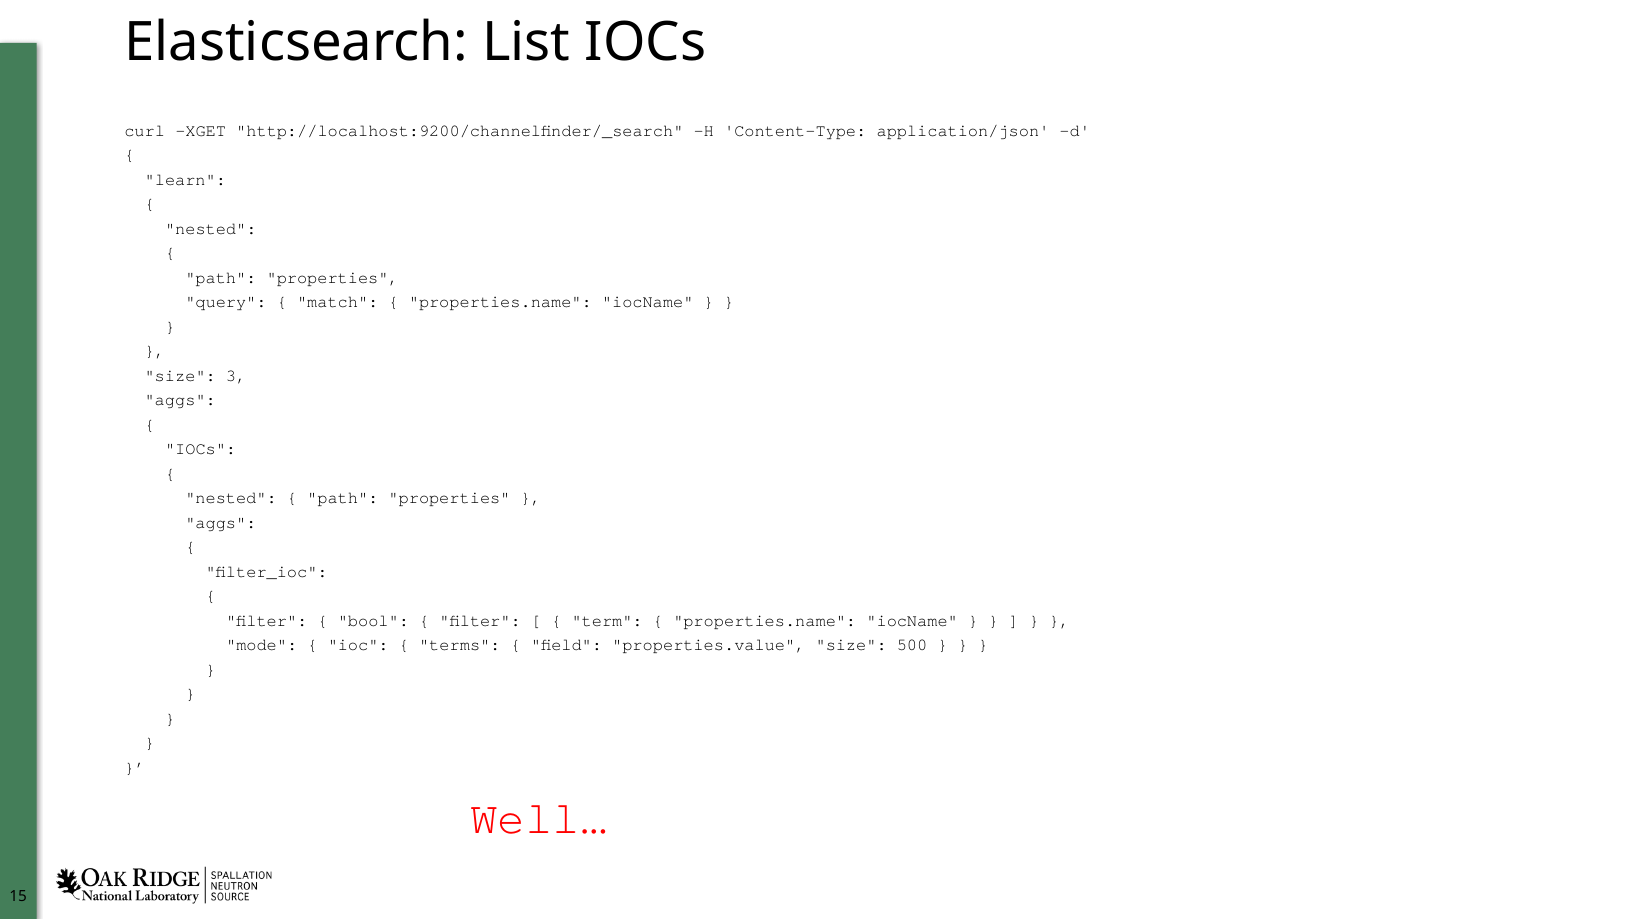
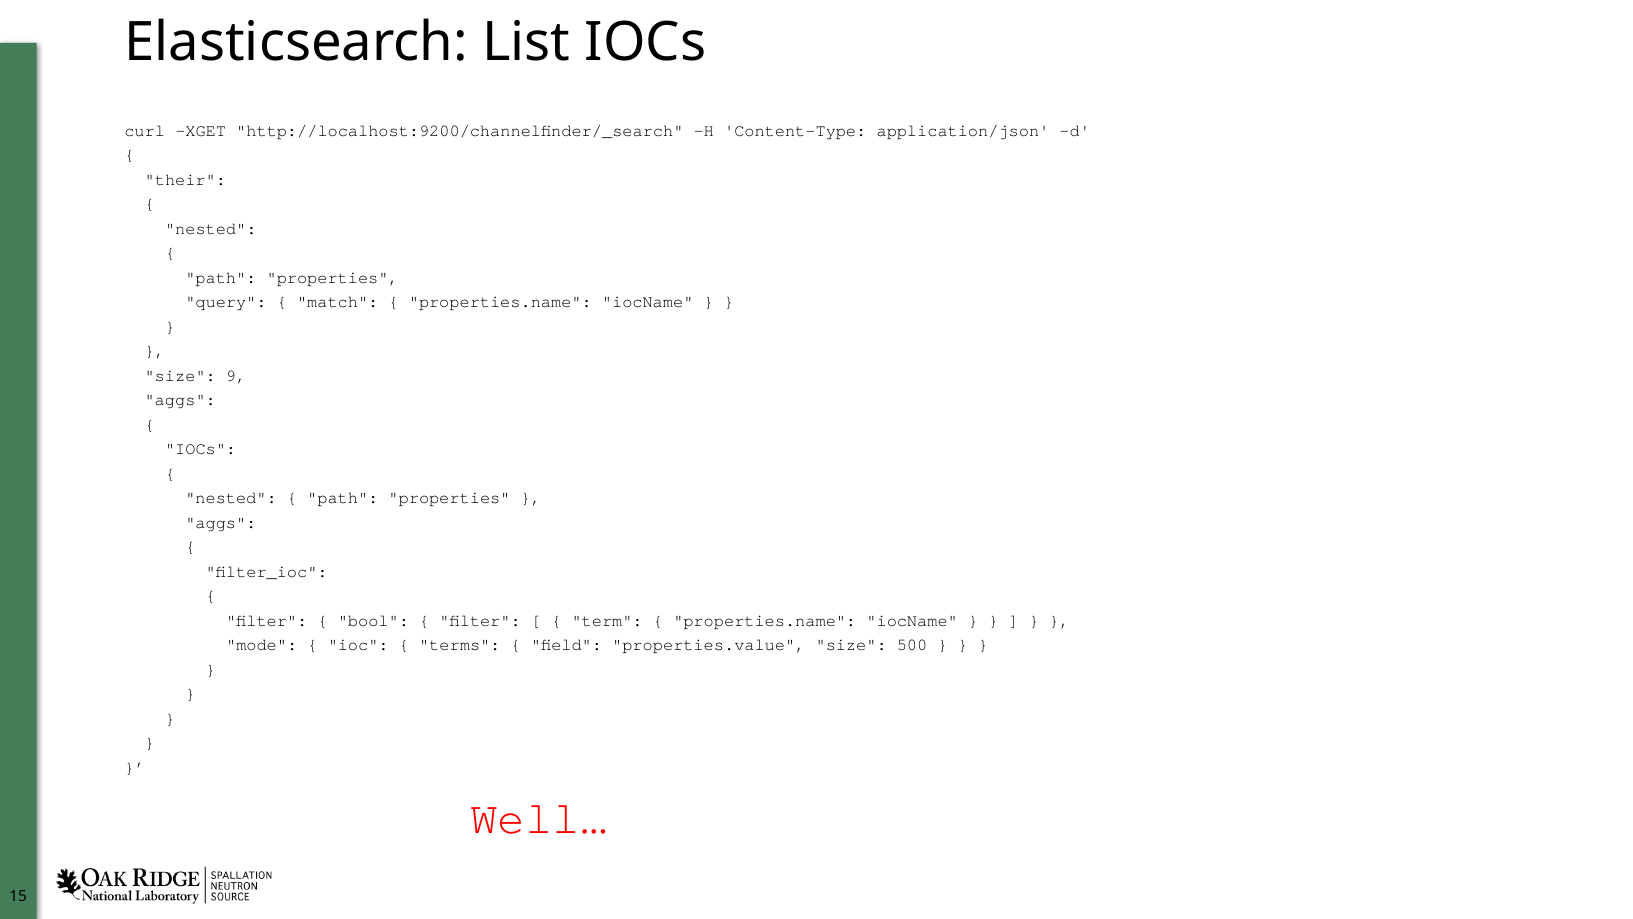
learn: learn -> their
3: 3 -> 9
